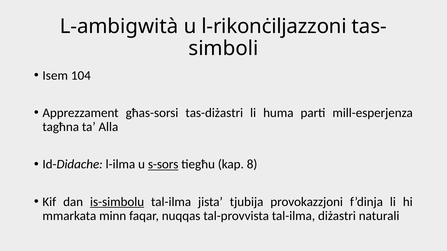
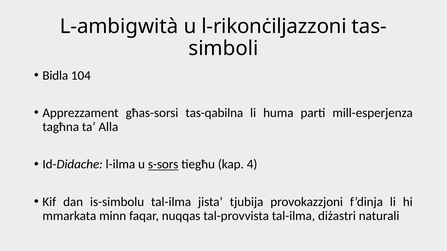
Isem: Isem -> Bidla
tas-diżastri: tas-diżastri -> tas-qabilna
8: 8 -> 4
is-simbolu underline: present -> none
